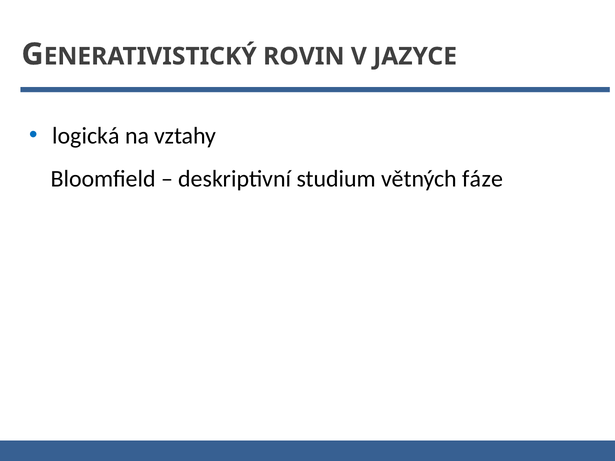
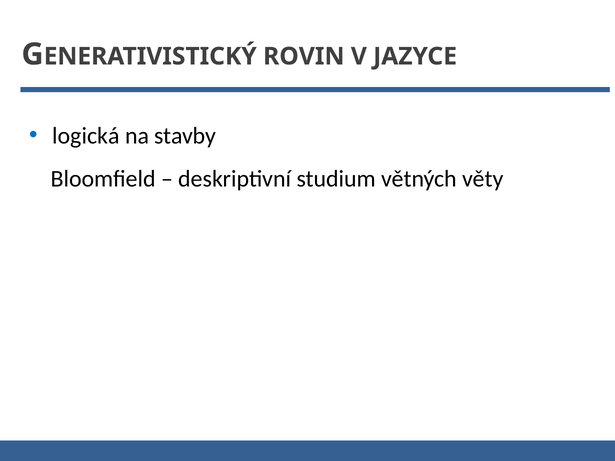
vztahy: vztahy -> stavby
fáze: fáze -> věty
